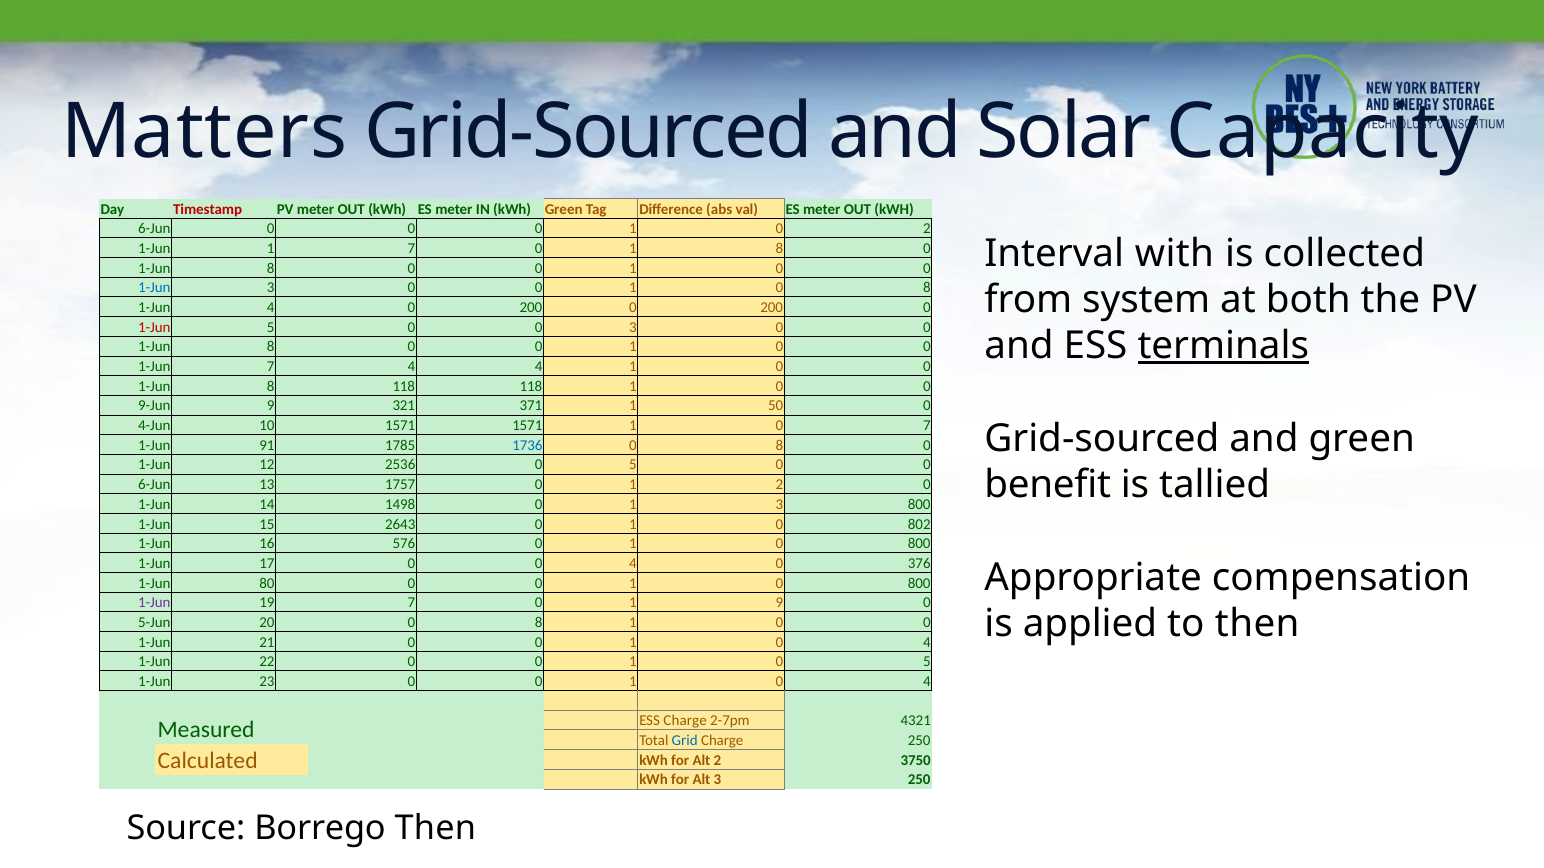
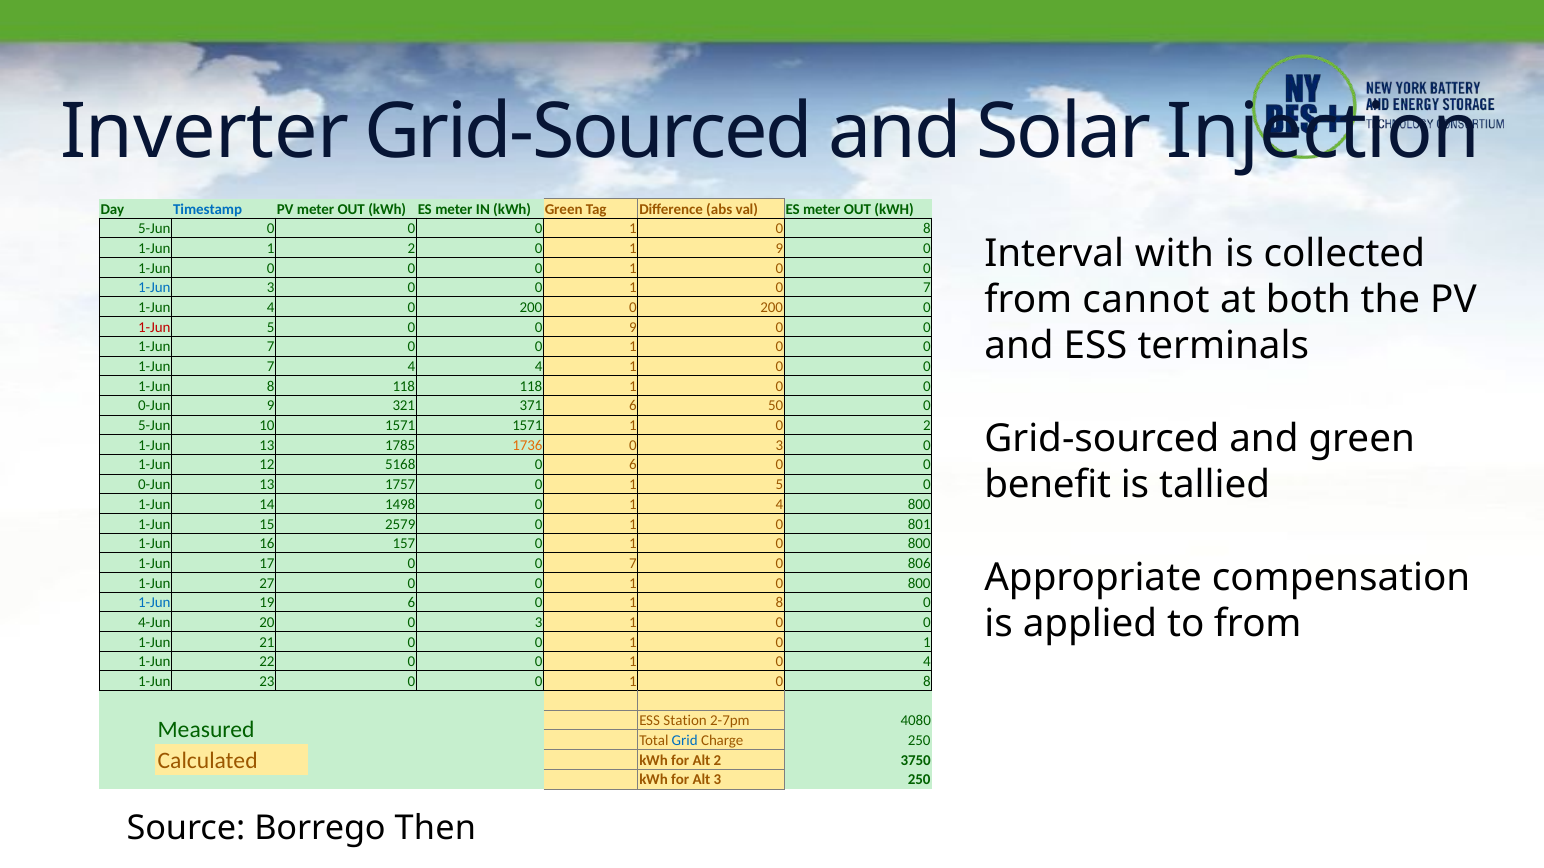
Matters: Matters -> Inverter
Capacity: Capacity -> Injection
Timestamp colour: red -> blue
6-Jun at (154, 229): 6-Jun -> 5-Jun
2 at (927, 229): 2 -> 8
1 7: 7 -> 2
1 8: 8 -> 9
8 at (271, 268): 8 -> 0
1 0 8: 8 -> 7
system: system -> cannot
0 3: 3 -> 9
terminals underline: present -> none
8 at (271, 347): 8 -> 7
9-Jun at (154, 406): 9-Jun -> 0-Jun
371 1: 1 -> 6
4-Jun at (154, 426): 4-Jun -> 5-Jun
0 7: 7 -> 2
1-Jun 91: 91 -> 13
1736 colour: blue -> orange
8 at (779, 446): 8 -> 3
2536: 2536 -> 5168
5 at (633, 465): 5 -> 6
6-Jun at (154, 485): 6-Jun -> 0-Jun
1 2: 2 -> 5
1 3: 3 -> 4
2643: 2643 -> 2579
802: 802 -> 801
576: 576 -> 157
0 0 4: 4 -> 7
376: 376 -> 806
80: 80 -> 27
1-Jun at (154, 603) colour: purple -> blue
19 7: 7 -> 6
1 9: 9 -> 8
to then: then -> from
5-Jun: 5-Jun -> 4-Jun
20 0 8: 8 -> 3
4 at (927, 643): 4 -> 1
1 0 5: 5 -> 4
4 at (927, 682): 4 -> 8
ESS Charge: Charge -> Station
4321: 4321 -> 4080
